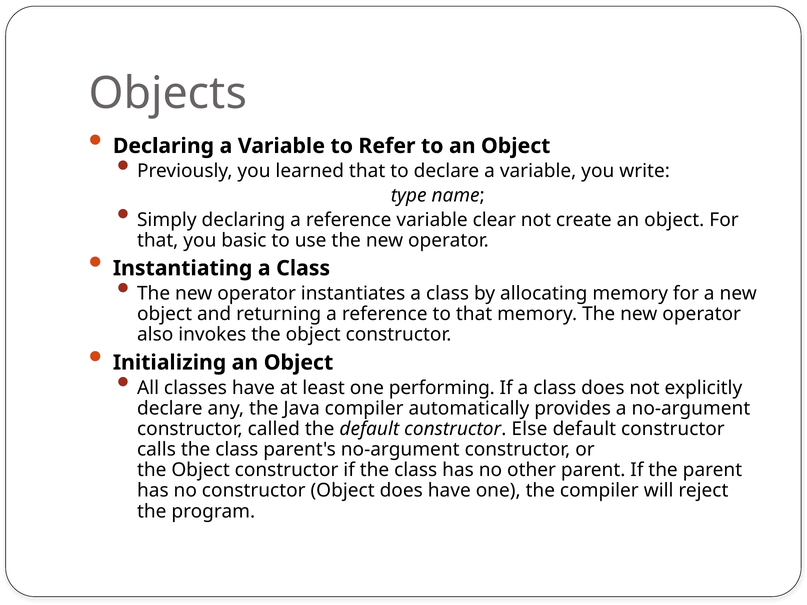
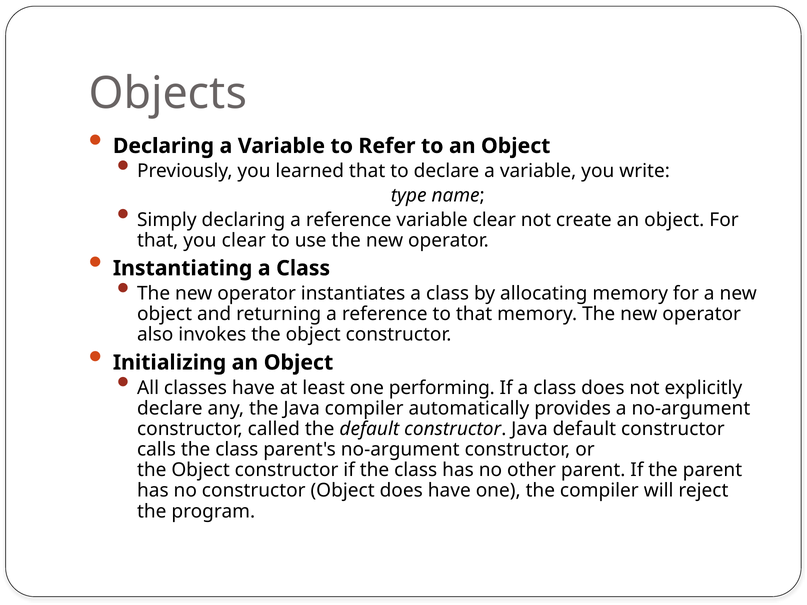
you basic: basic -> clear
constructor Else: Else -> Java
